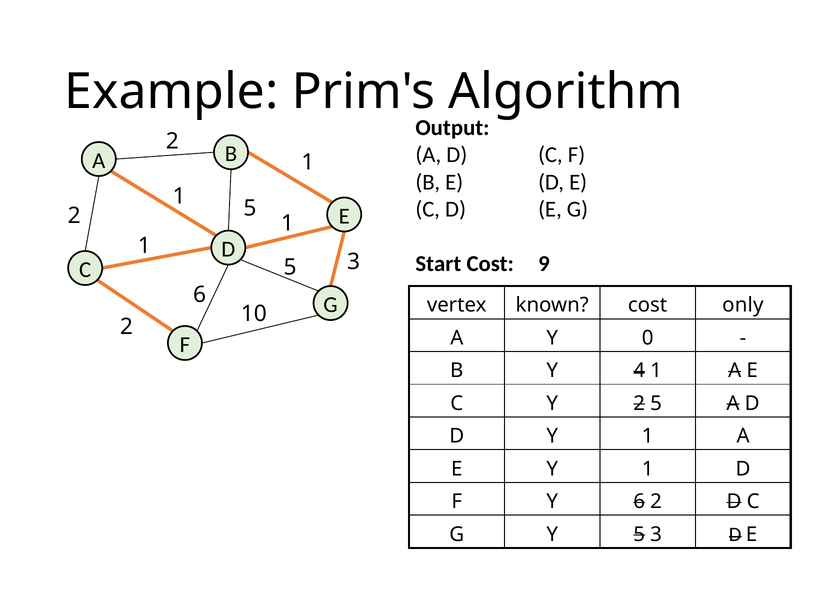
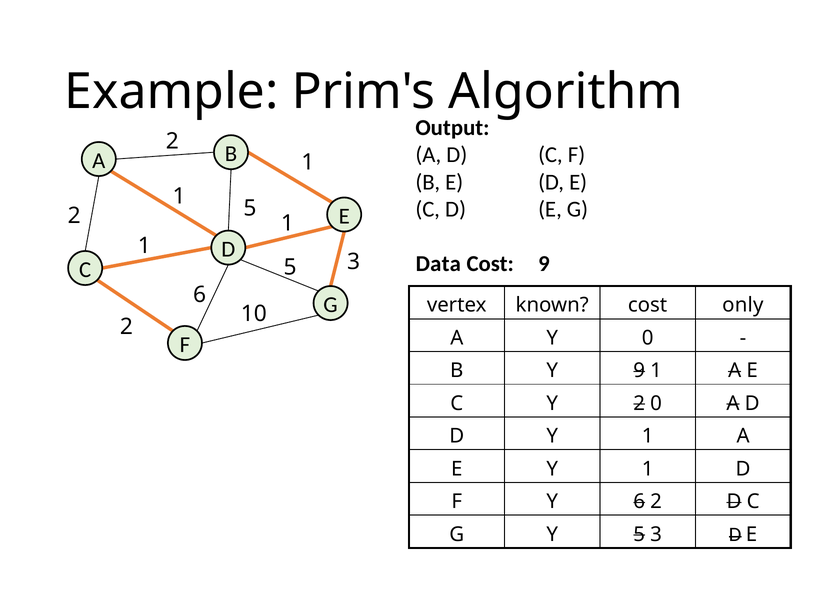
Start: Start -> Data
Y 4: 4 -> 9
Y 2 5: 5 -> 0
